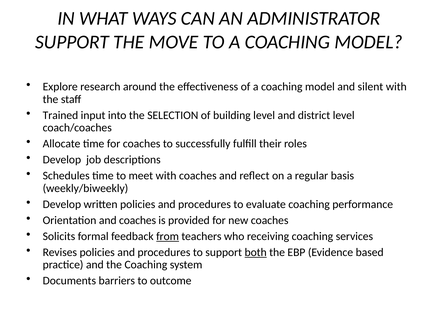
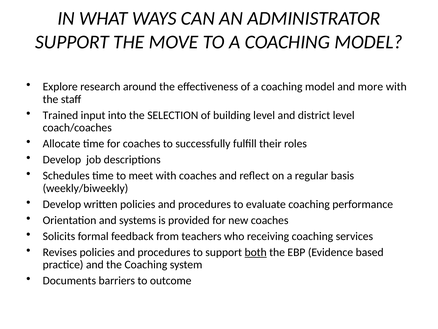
silent: silent -> more
and coaches: coaches -> systems
from underline: present -> none
